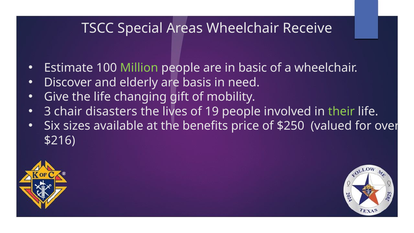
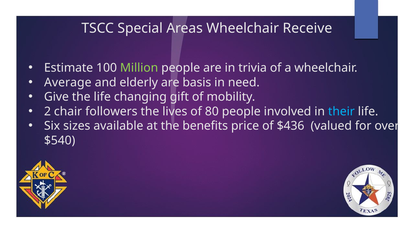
basic: basic -> trivia
Discover: Discover -> Average
3: 3 -> 2
disasters: disasters -> followers
19: 19 -> 80
their colour: light green -> light blue
$250: $250 -> $436
$216: $216 -> $540
